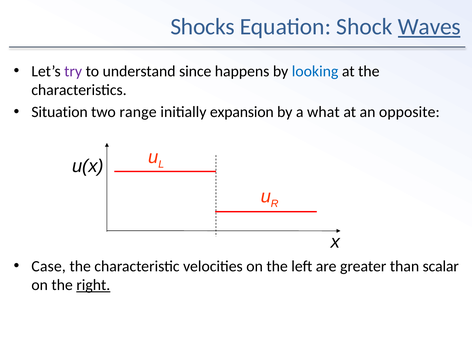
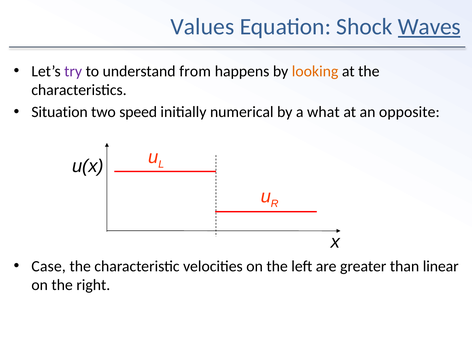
Shocks: Shocks -> Values
since: since -> from
looking colour: blue -> orange
range: range -> speed
expansion: expansion -> numerical
scalar: scalar -> linear
right underline: present -> none
